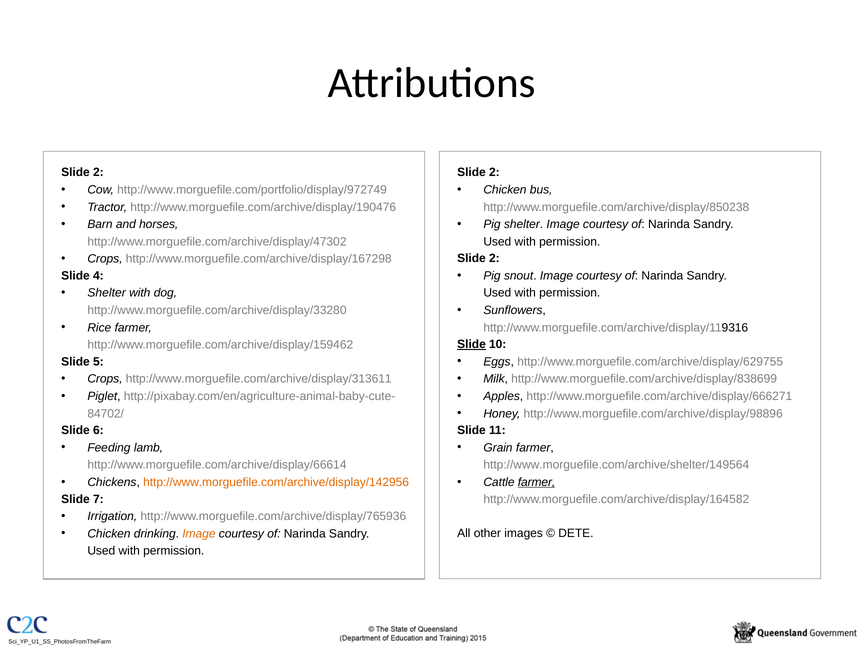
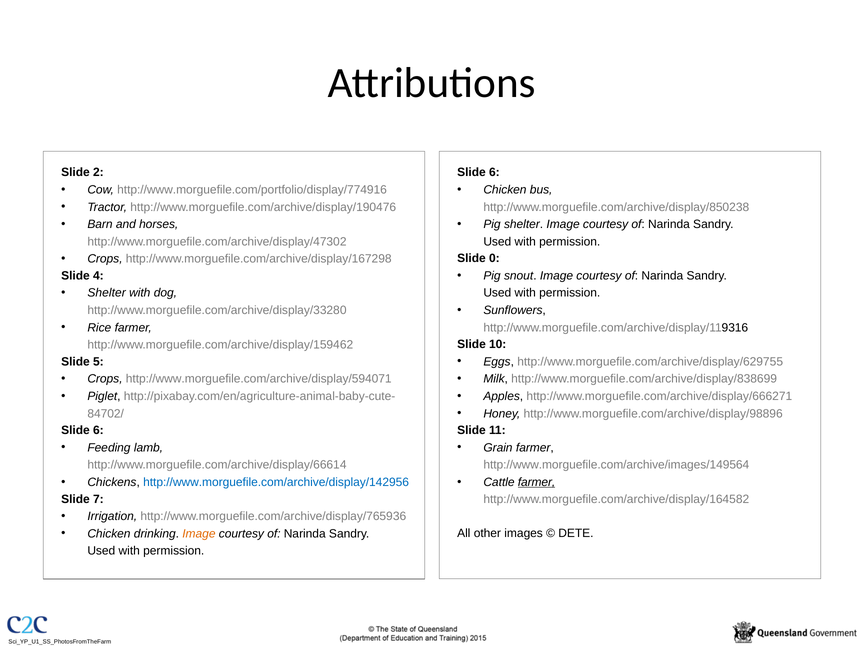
2 at (494, 173): 2 -> 6
http://www.morguefile.com/portfolio/display/972749: http://www.morguefile.com/portfolio/display/972749 -> http://www.morguefile.com/portfolio/display/774916
2 at (494, 258): 2 -> 0
Slide at (472, 344) underline: present -> none
http://www.morguefile.com/archive/display/313611: http://www.morguefile.com/archive/display/313611 -> http://www.morguefile.com/archive/display/594071
http://www.morguefile.com/archive/shelter/149564: http://www.morguefile.com/archive/shelter/149564 -> http://www.morguefile.com/archive/images/149564
http://www.morguefile.com/archive/display/142956 colour: orange -> blue
